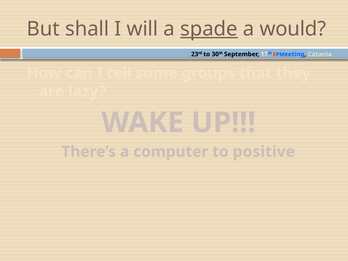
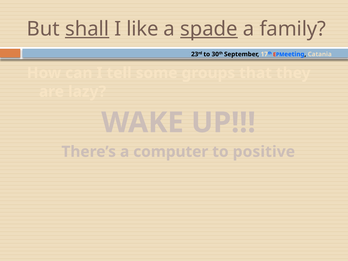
shall underline: none -> present
will: will -> like
would: would -> family
